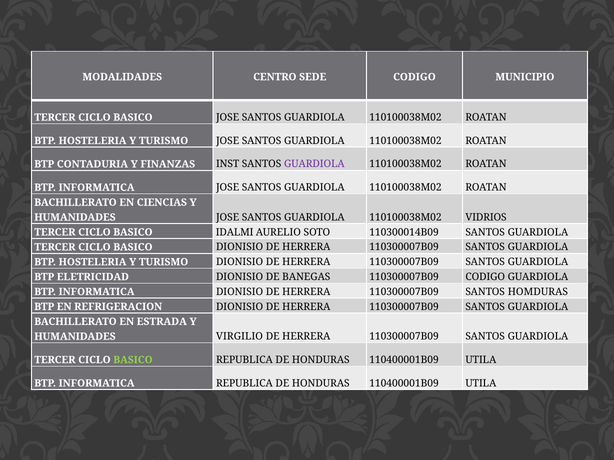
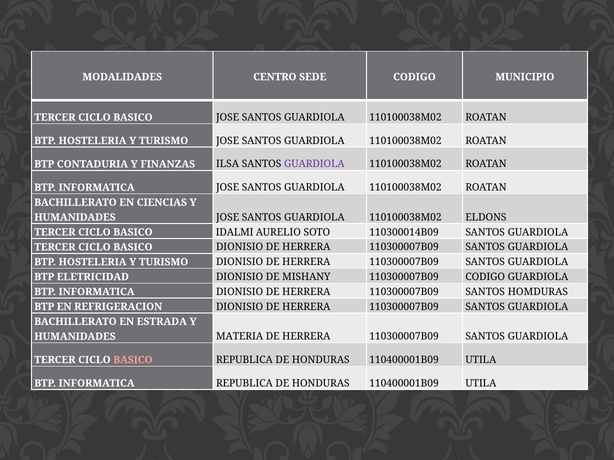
INST: INST -> ILSA
VIDRIOS: VIDRIOS -> ELDONS
BANEGAS: BANEGAS -> MISHANY
VIRGILIO: VIRGILIO -> MATERIA
BASICO at (133, 360) colour: light green -> pink
